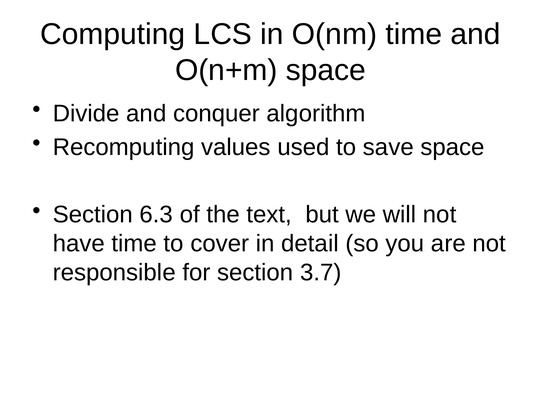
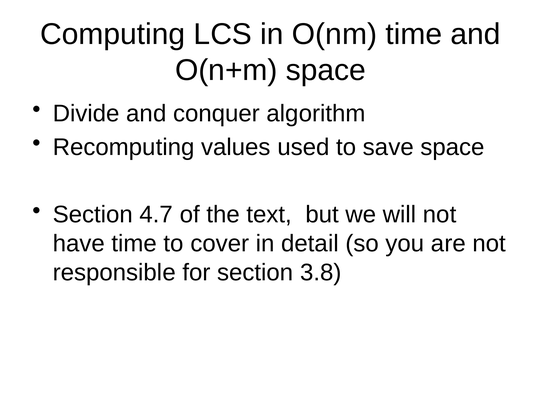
6.3: 6.3 -> 4.7
3.7: 3.7 -> 3.8
